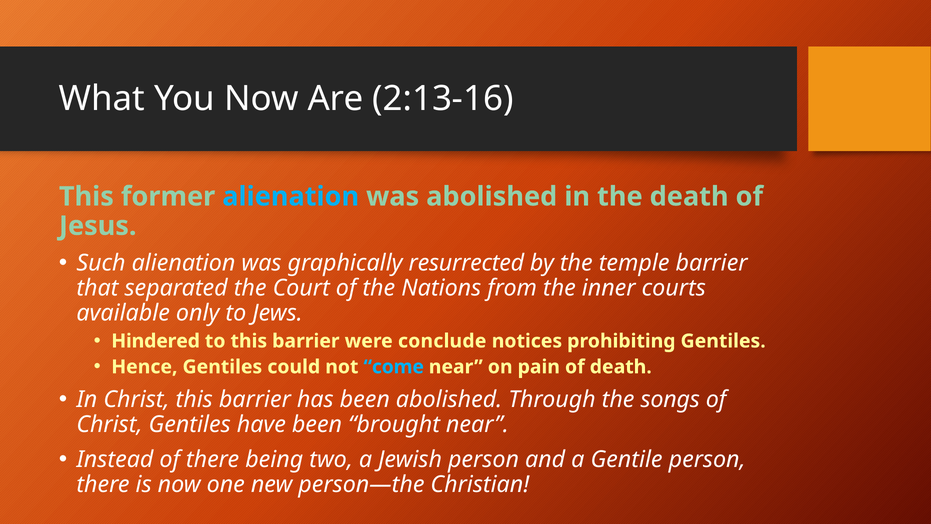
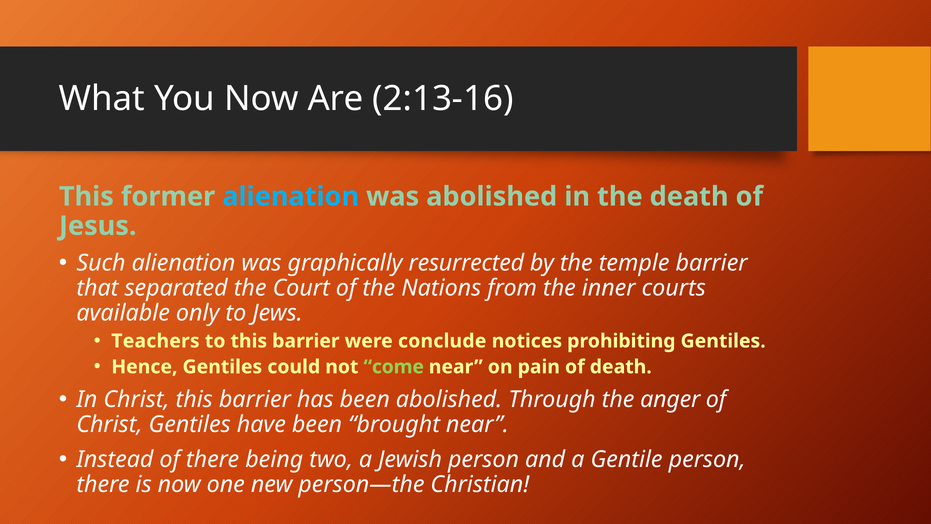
Hindered: Hindered -> Teachers
come colour: light blue -> light green
songs: songs -> anger
